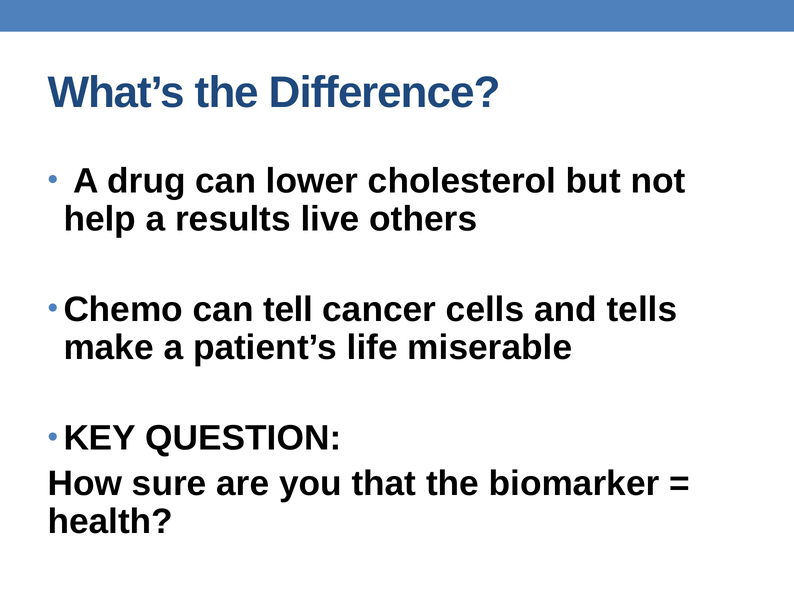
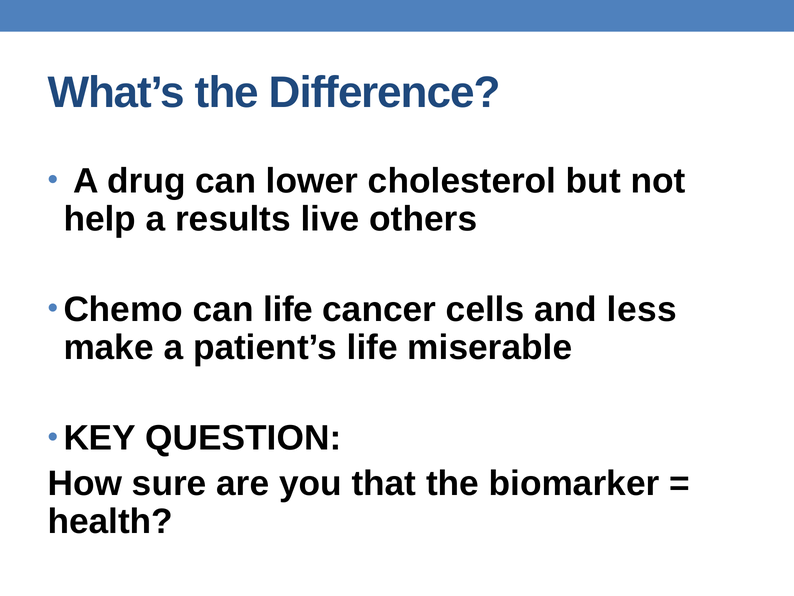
can tell: tell -> life
tells: tells -> less
